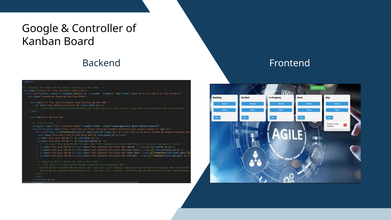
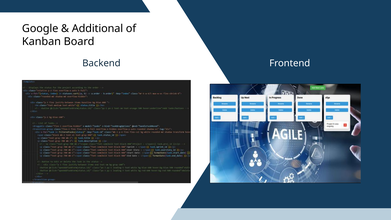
Controller: Controller -> Additional
